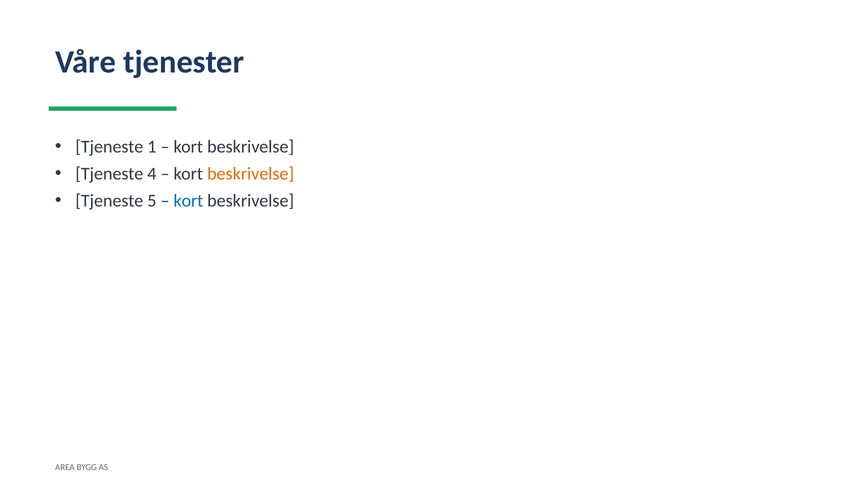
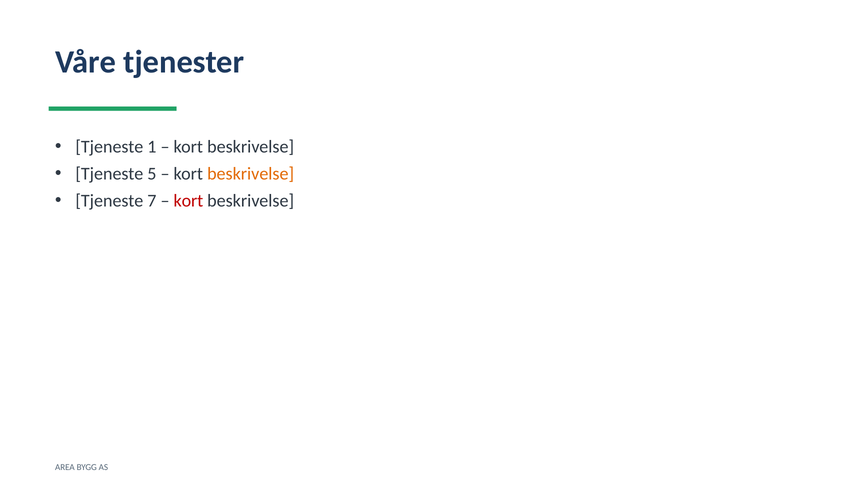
4: 4 -> 5
5: 5 -> 7
kort at (188, 201) colour: blue -> red
